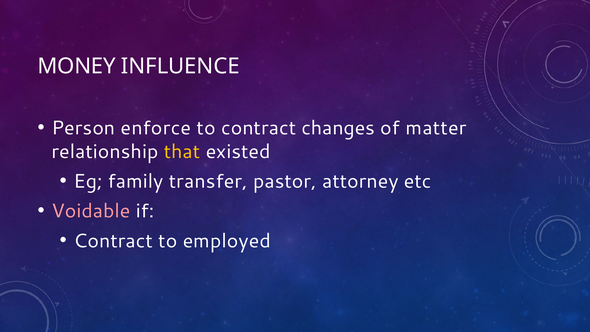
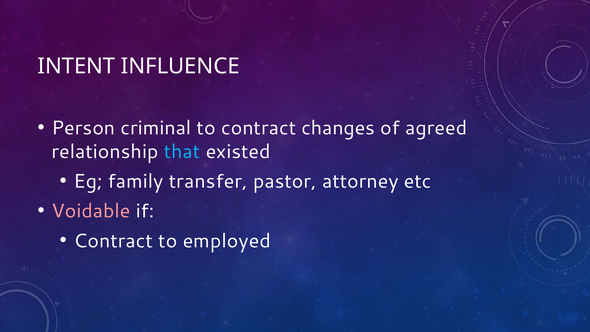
MONEY: MONEY -> INTENT
enforce: enforce -> criminal
matter: matter -> agreed
that colour: yellow -> light blue
